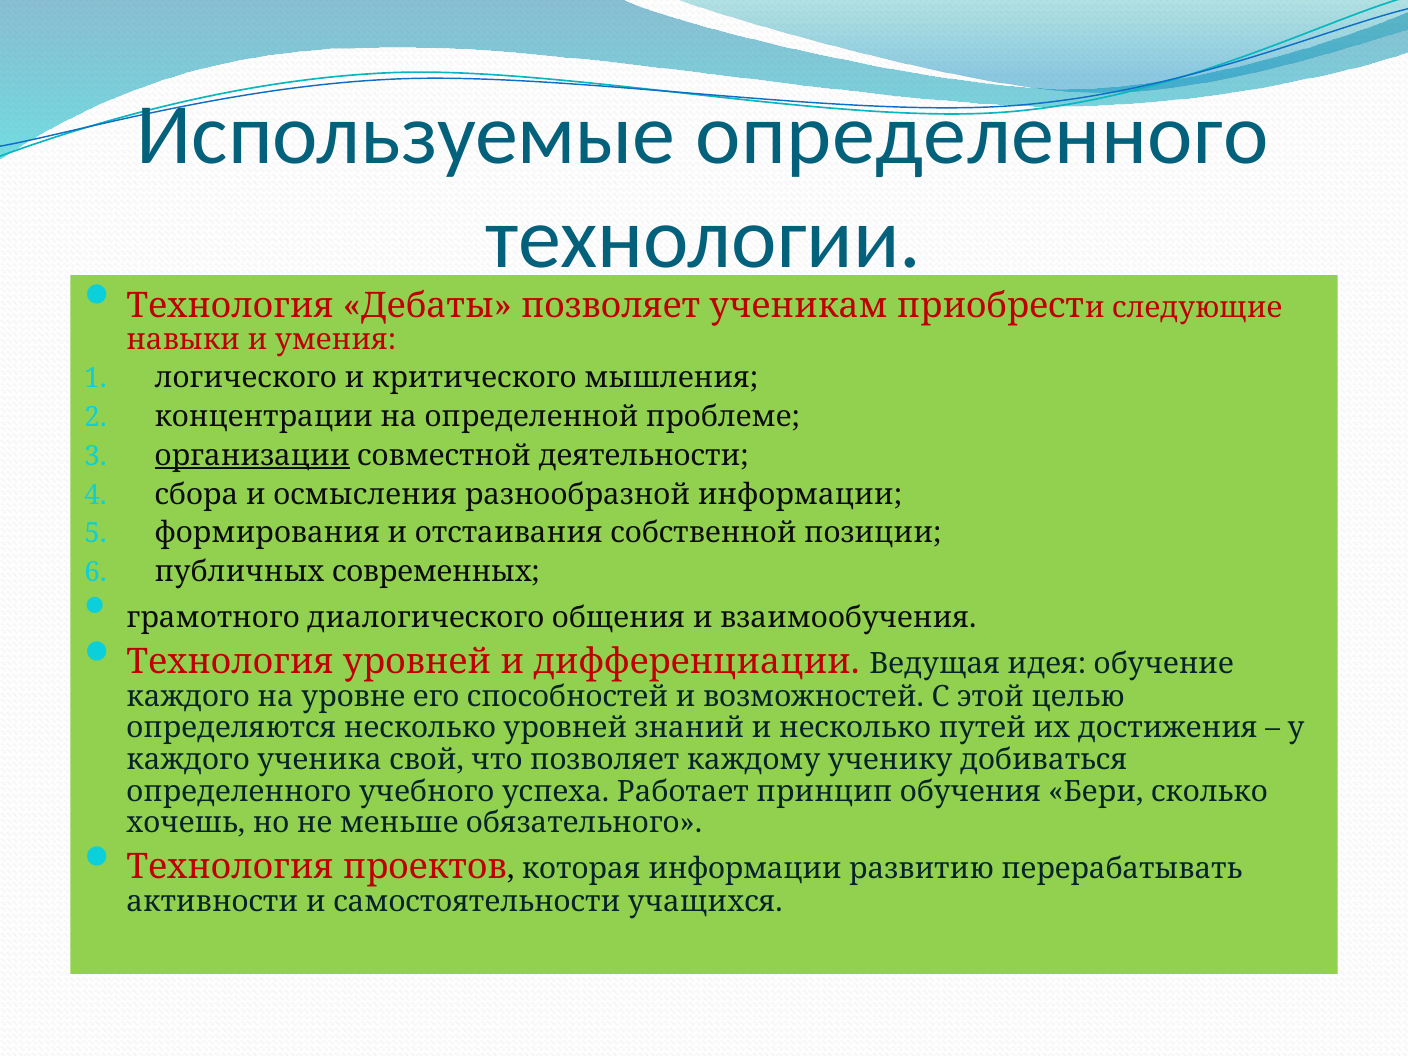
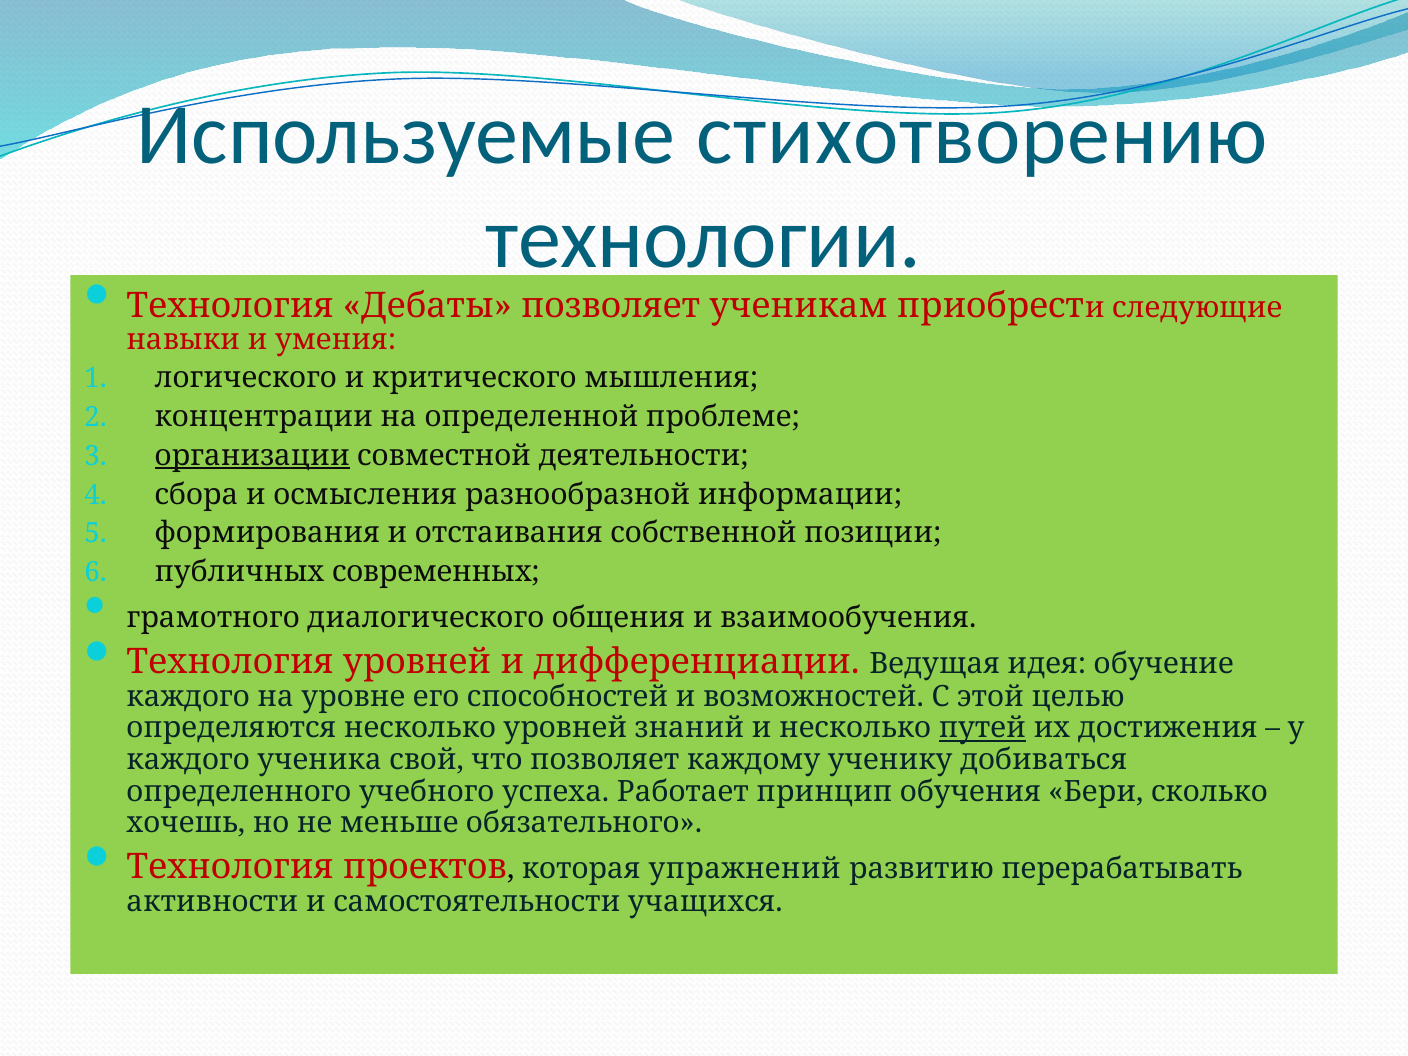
Используемые определенного: определенного -> стихотворению
путей underline: none -> present
которая информации: информации -> упражнений
